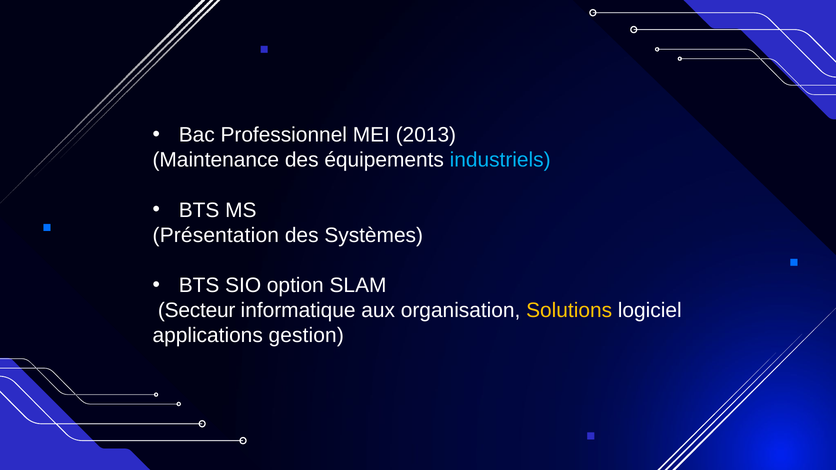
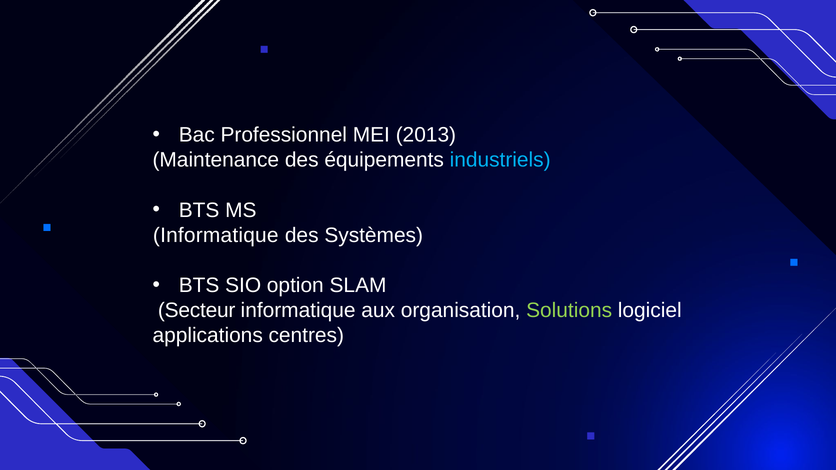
Présentation at (216, 235): Présentation -> Informatique
Solutions colour: yellow -> light green
gestion: gestion -> centres
